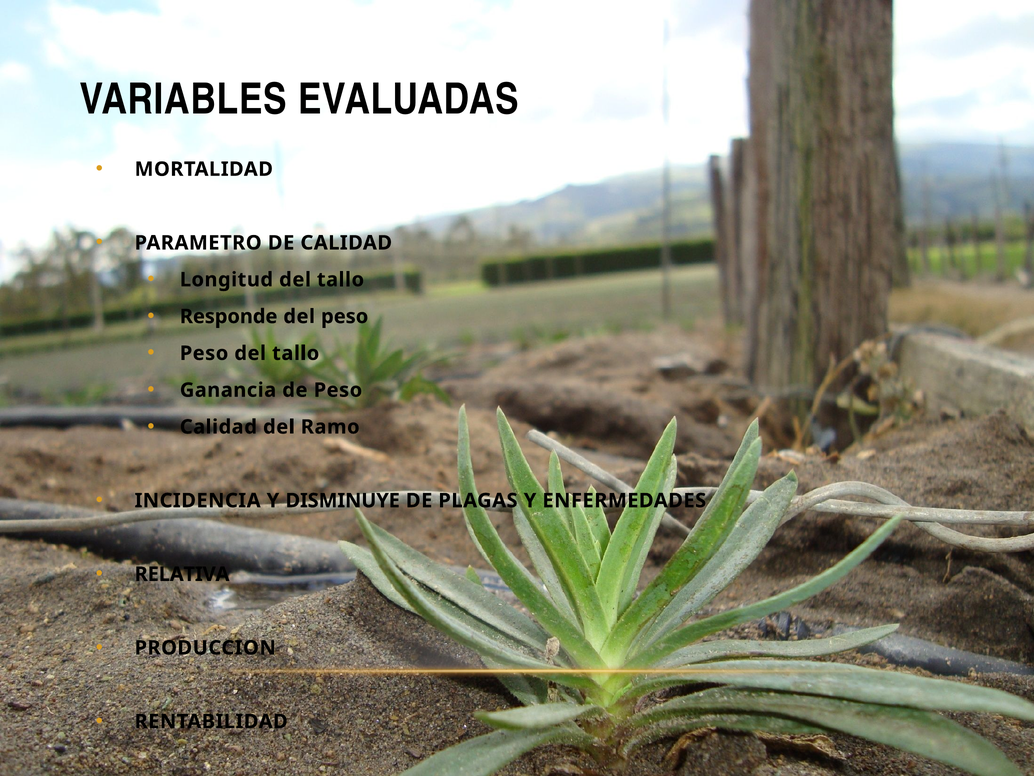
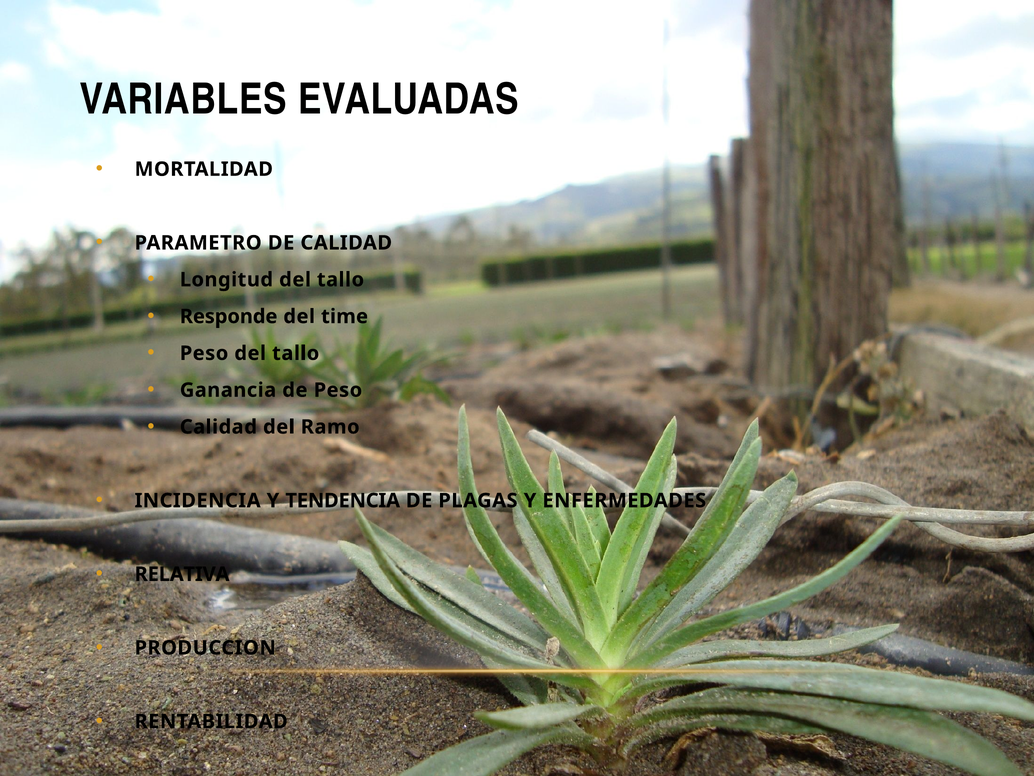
del peso: peso -> time
DISMINUYE: DISMINUYE -> TENDENCIA
